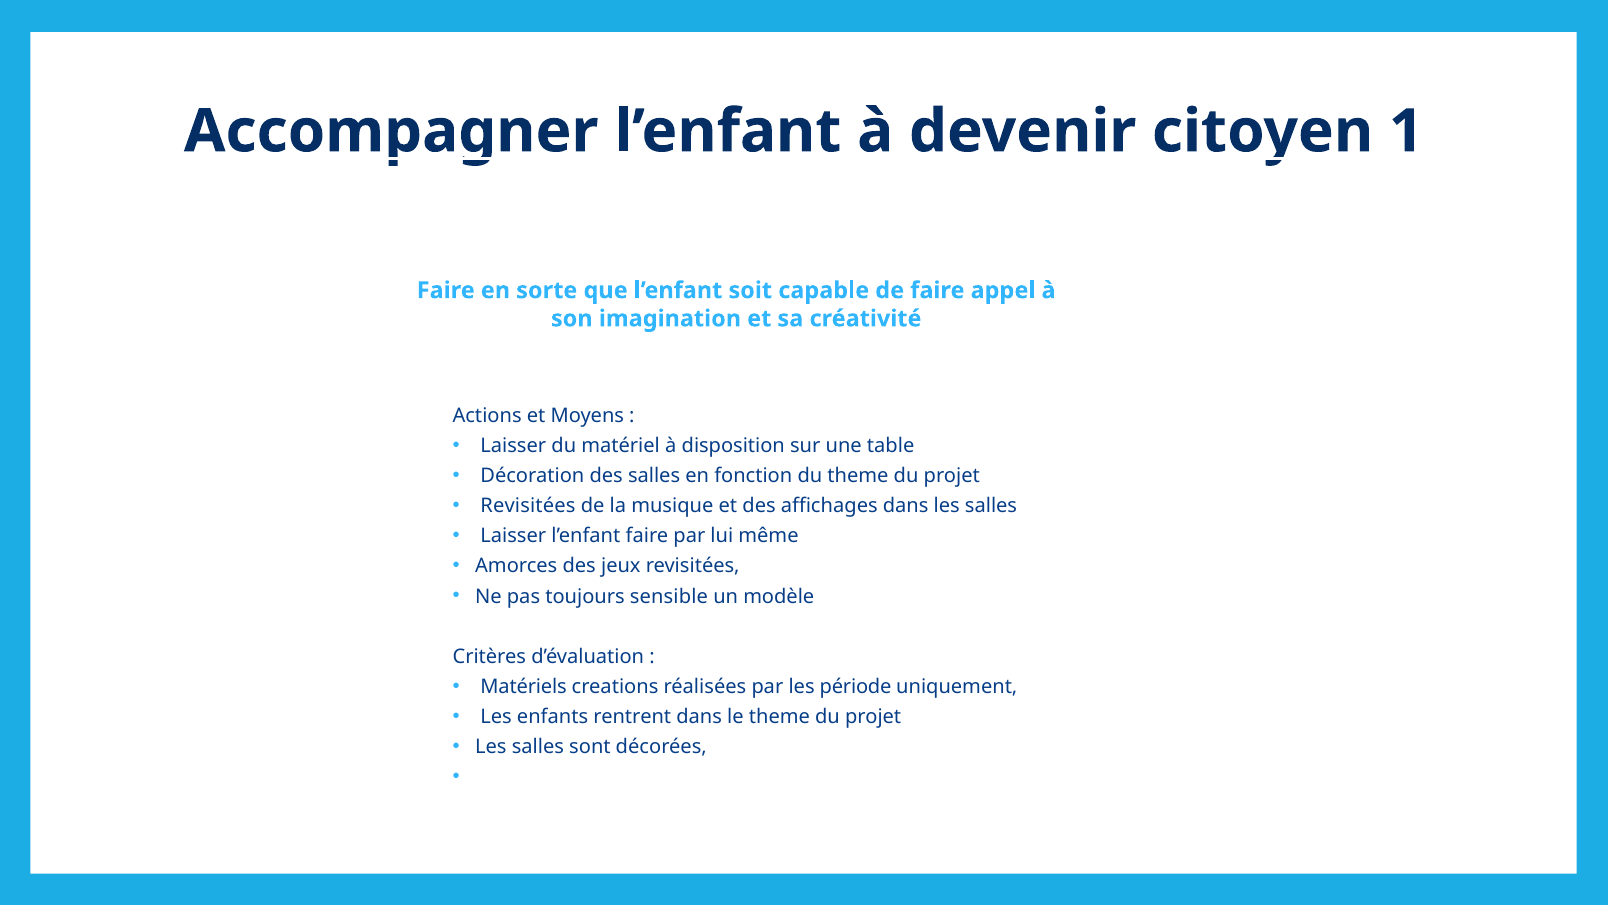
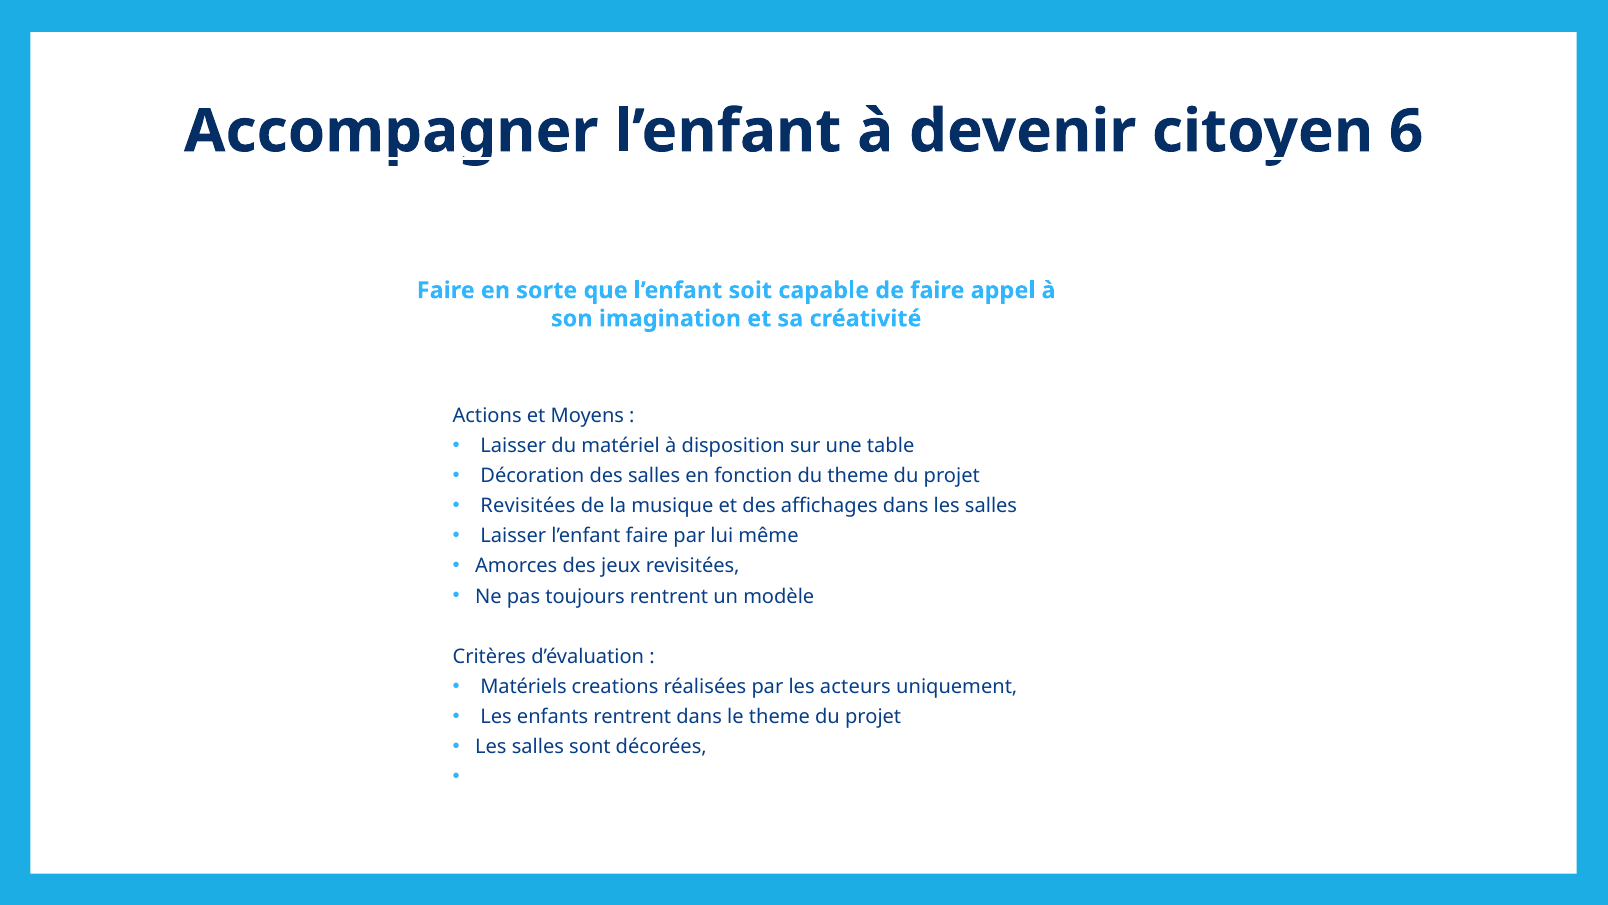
1: 1 -> 6
toujours sensible: sensible -> rentrent
période: période -> acteurs
